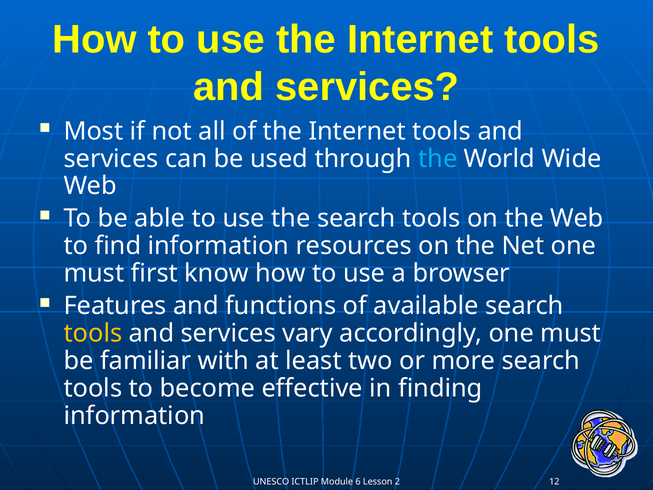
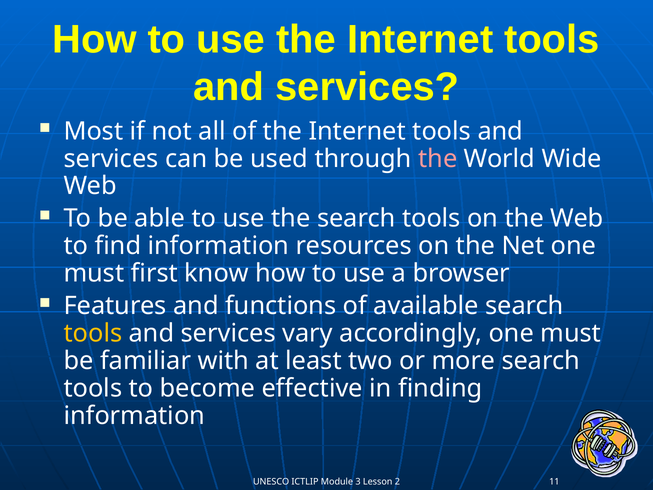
the at (438, 159) colour: light blue -> pink
6: 6 -> 3
12: 12 -> 11
